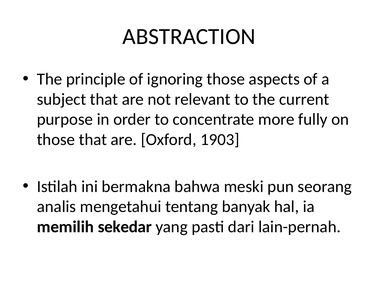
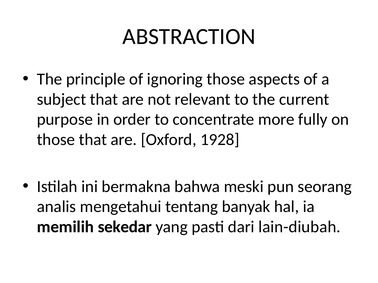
1903: 1903 -> 1928
lain-pernah: lain-pernah -> lain-diubah
